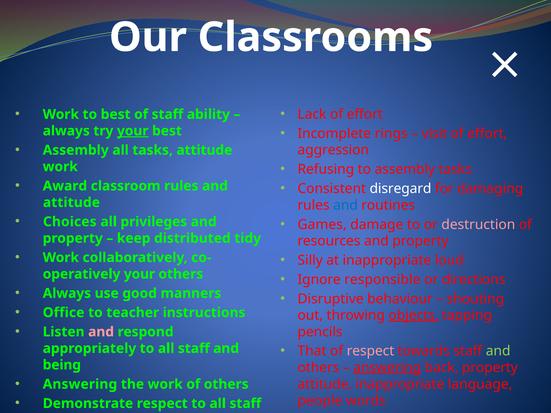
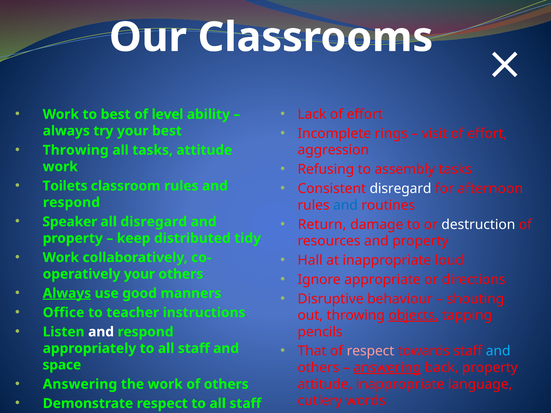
of staff: staff -> level
your at (133, 131) underline: present -> none
Assembly at (76, 150): Assembly -> Throwing
Award: Award -> Toilets
damaging: damaging -> afternoon
attitude at (71, 203): attitude -> respond
Choices: Choices -> Speaker
all privileges: privileges -> disregard
Games: Games -> Return
destruction colour: pink -> white
Silly: Silly -> Hall
responsible: responsible -> appropriate
Always at (67, 293) underline: none -> present
and at (101, 332) colour: pink -> white
and at (498, 351) colour: light green -> light blue
being: being -> space
people: people -> cutlery
